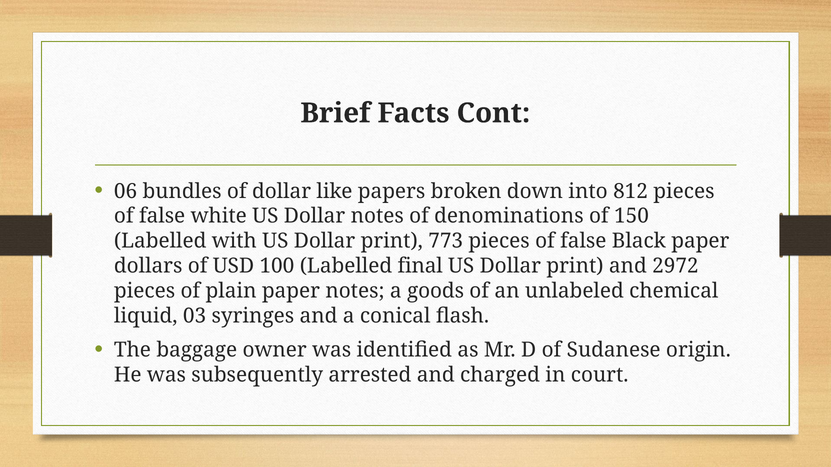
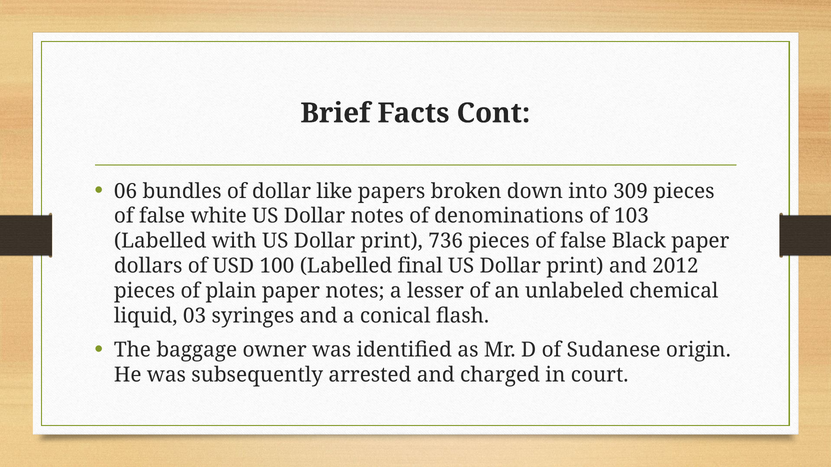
812: 812 -> 309
150: 150 -> 103
773: 773 -> 736
2972: 2972 -> 2012
goods: goods -> lesser
